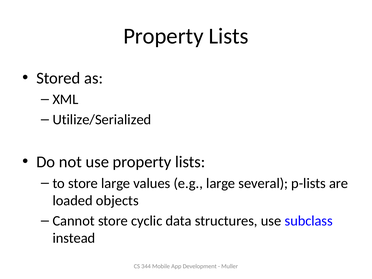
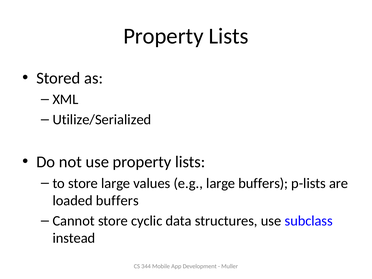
large several: several -> buffers
loaded objects: objects -> buffers
